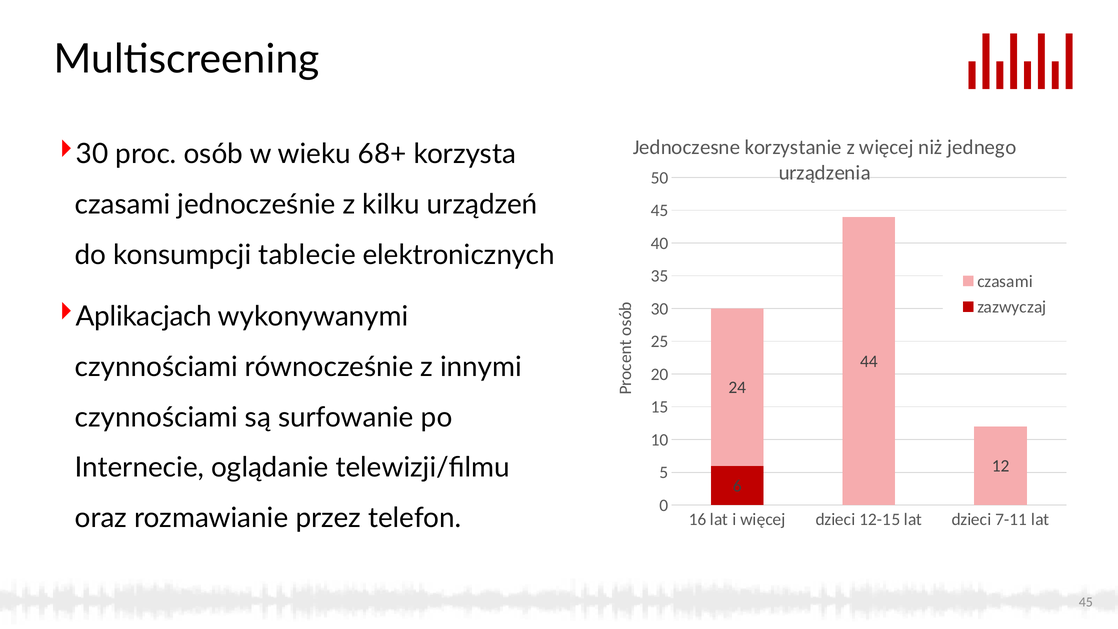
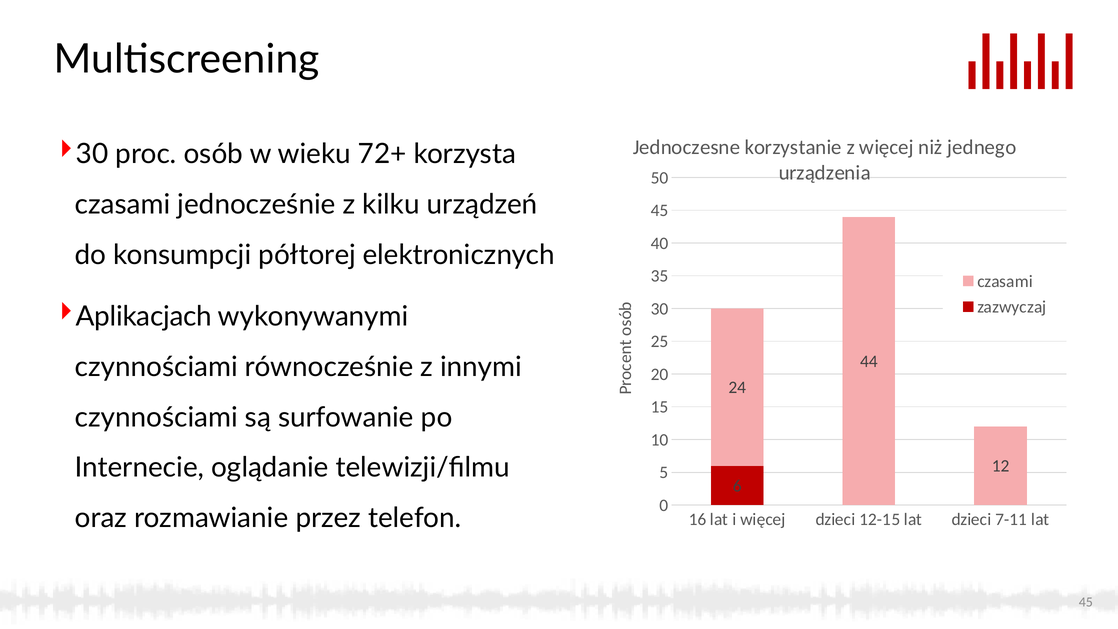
68+: 68+ -> 72+
tablecie: tablecie -> półtorej
